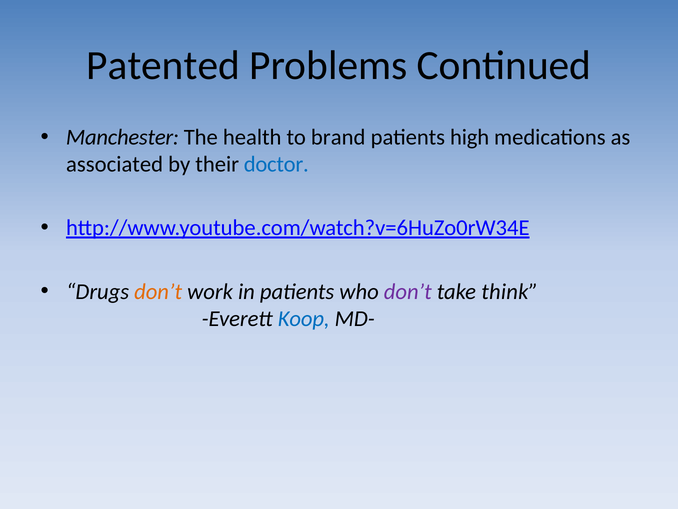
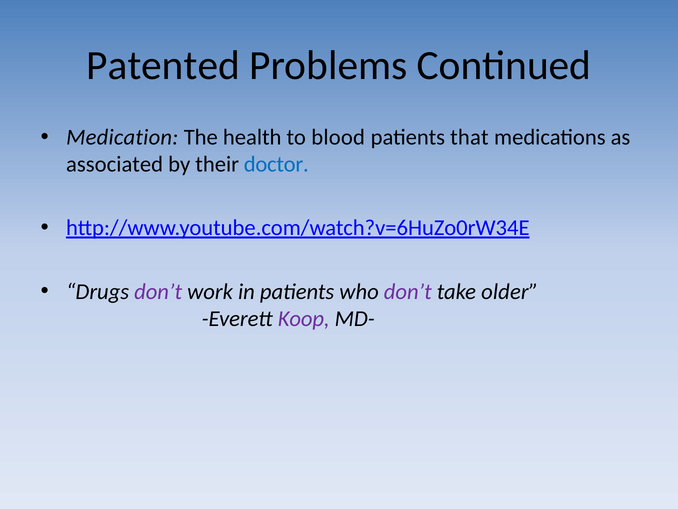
Manchester: Manchester -> Medication
brand: brand -> blood
high: high -> that
don’t at (158, 291) colour: orange -> purple
think: think -> older
Koop colour: blue -> purple
